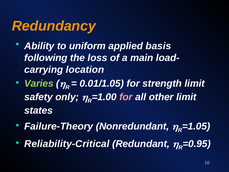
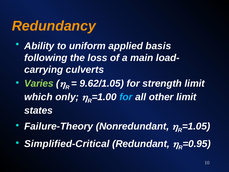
location: location -> culverts
0.01/1.05: 0.01/1.05 -> 9.62/1.05
safety: safety -> which
for at (126, 97) colour: pink -> light blue
Reliability-Critical: Reliability-Critical -> Simplified-Critical
